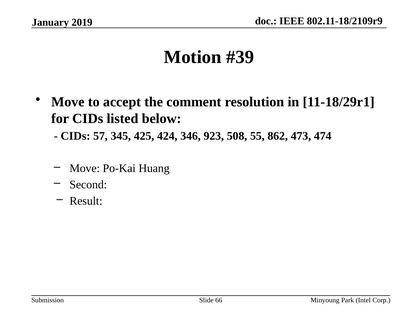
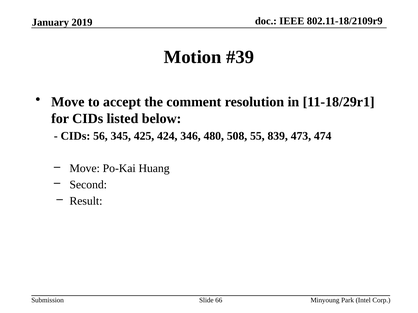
57: 57 -> 56
923: 923 -> 480
862: 862 -> 839
